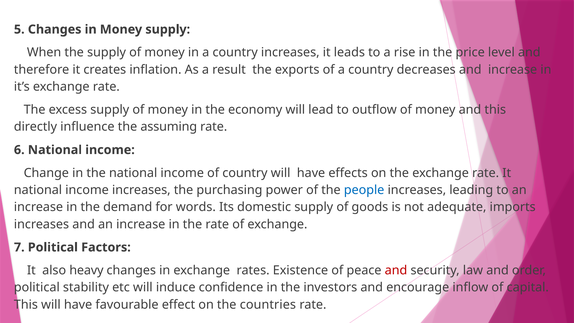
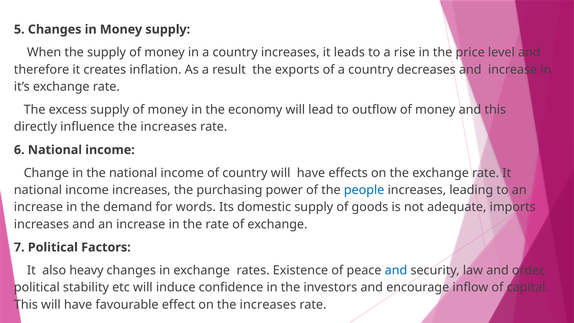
influence the assuming: assuming -> increases
and at (396, 270) colour: red -> blue
on the countries: countries -> increases
